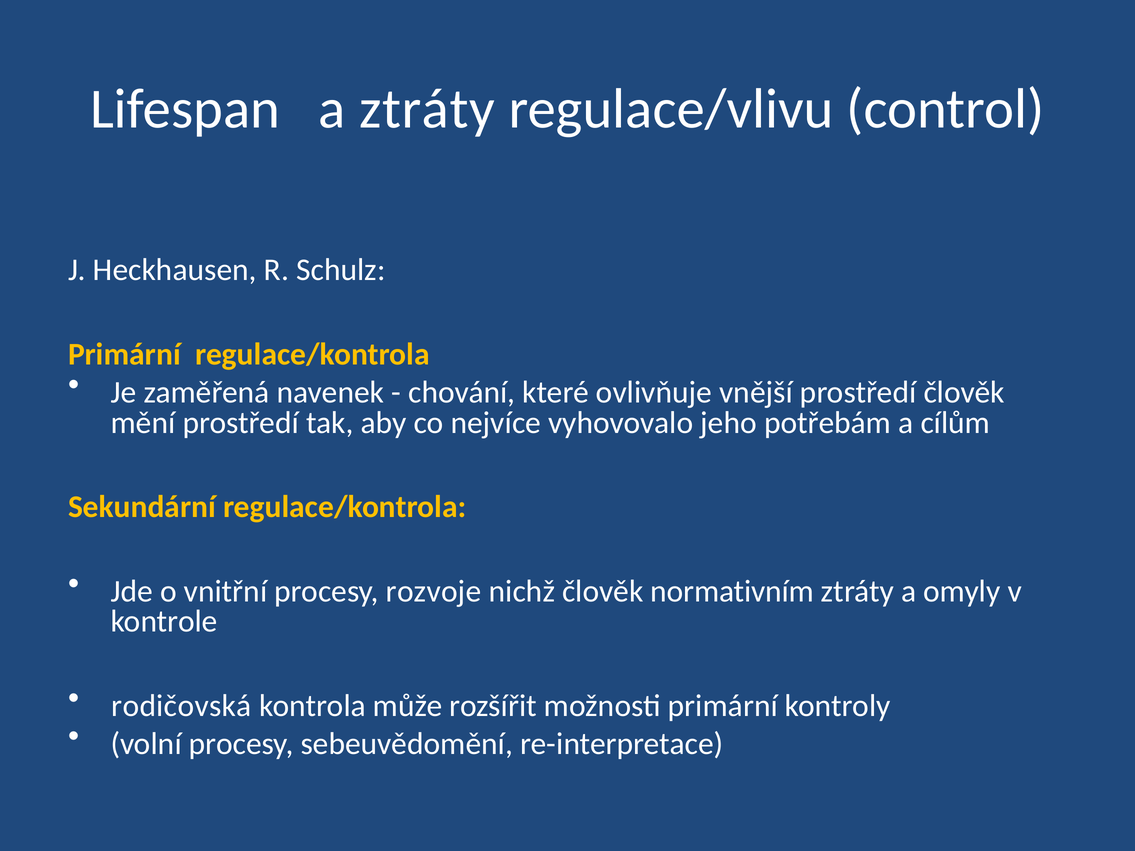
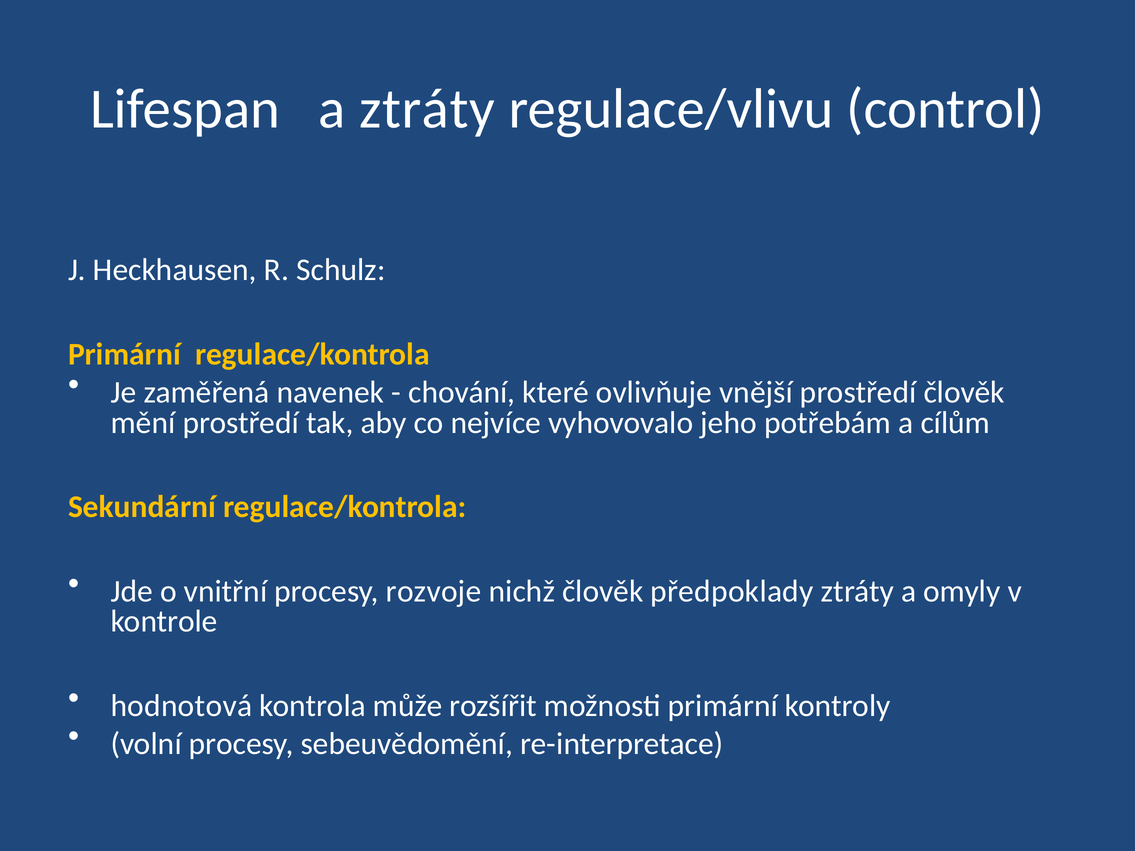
normativním: normativním -> předpoklady
rodičovská: rodičovská -> hodnotová
